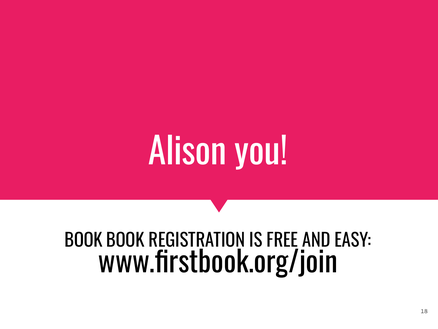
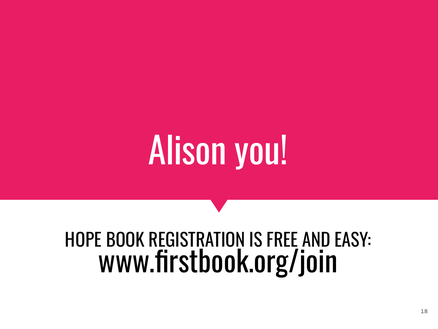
BOOK at (84, 240): BOOK -> HOPE
